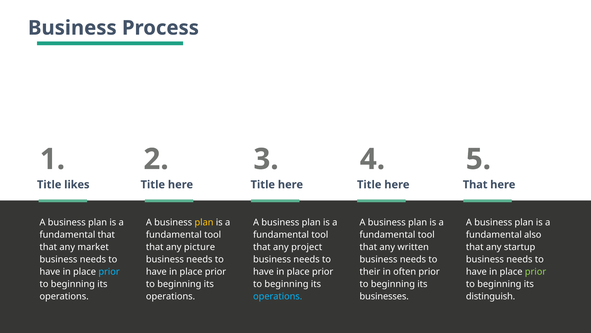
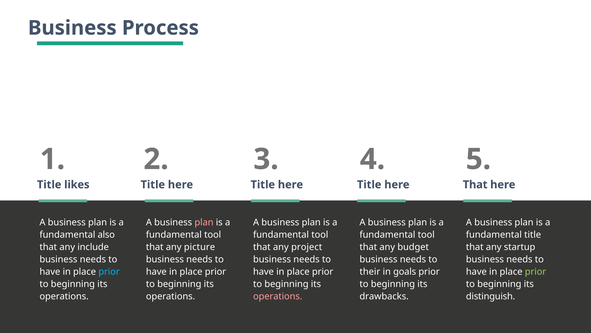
plan at (204, 222) colour: yellow -> pink
fundamental also: also -> title
fundamental that: that -> also
written: written -> budget
market: market -> include
often: often -> goals
operations at (278, 296) colour: light blue -> pink
businesses: businesses -> drawbacks
